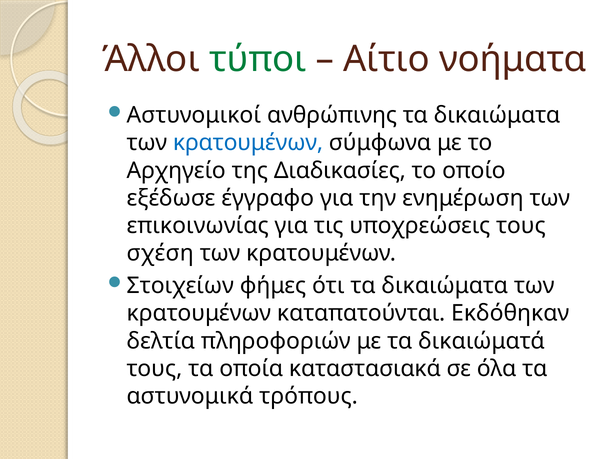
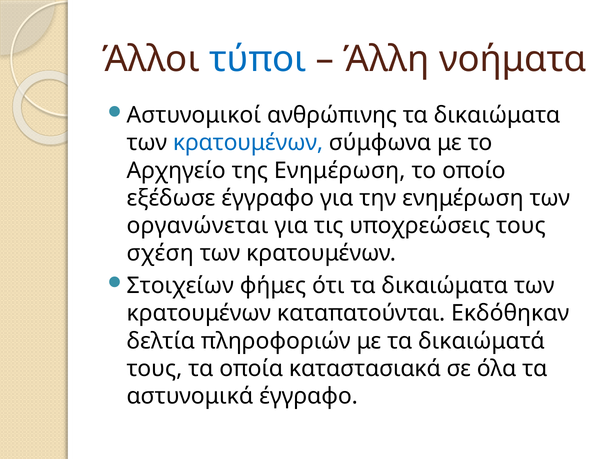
τύποι colour: green -> blue
Αίτιο: Αίτιο -> Άλλη
της Διαδικασίες: Διαδικασίες -> Ενημέρωση
επικοινωνίας: επικοινωνίας -> οργανώνεται
αστυνομικά τρόπους: τρόπους -> έγγραφο
